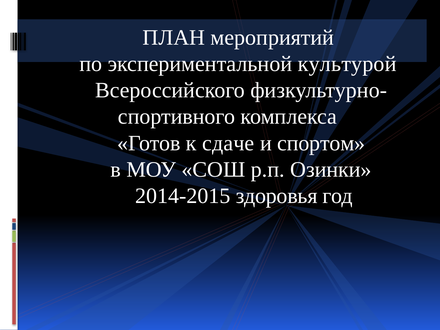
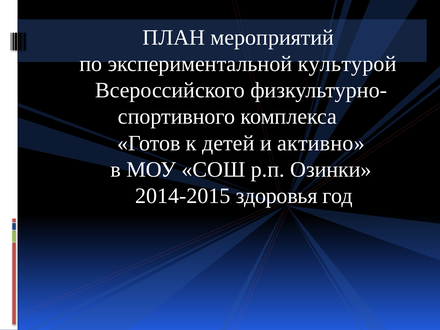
сдаче: сдаче -> детей
спортом: спортом -> активно
